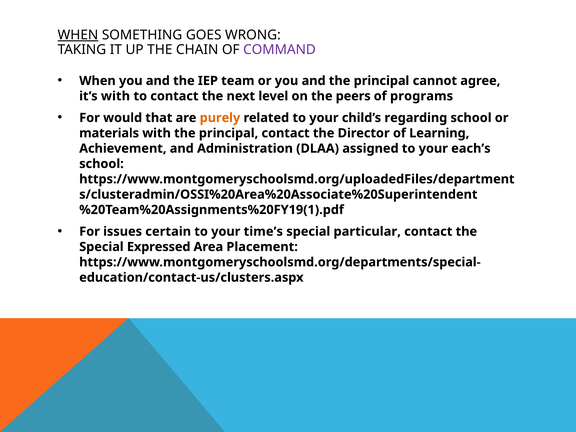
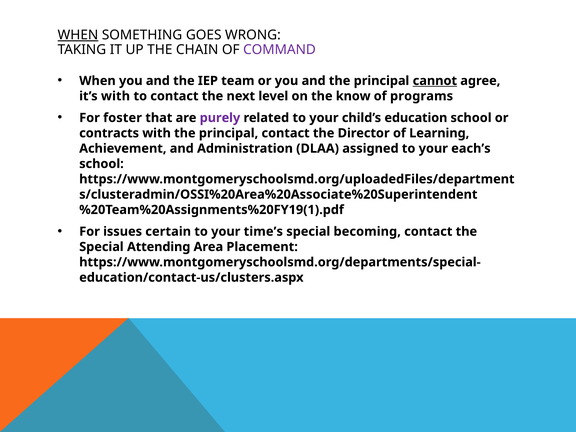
cannot underline: none -> present
peers: peers -> know
would: would -> foster
purely colour: orange -> purple
regarding: regarding -> education
materials: materials -> contracts
particular: particular -> becoming
Expressed: Expressed -> Attending
